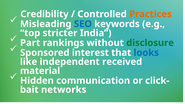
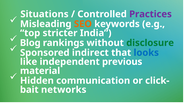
Credibility: Credibility -> Situations
Practices colour: orange -> purple
SEO colour: blue -> orange
Part: Part -> Blog
interest: interest -> indirect
received: received -> previous
